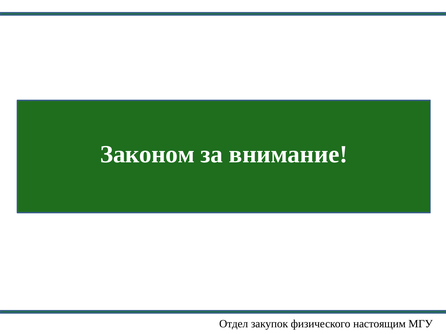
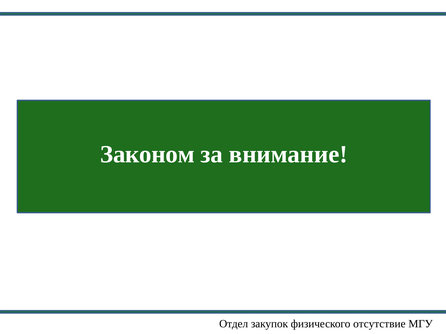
настоящим: настоящим -> отсутствие
